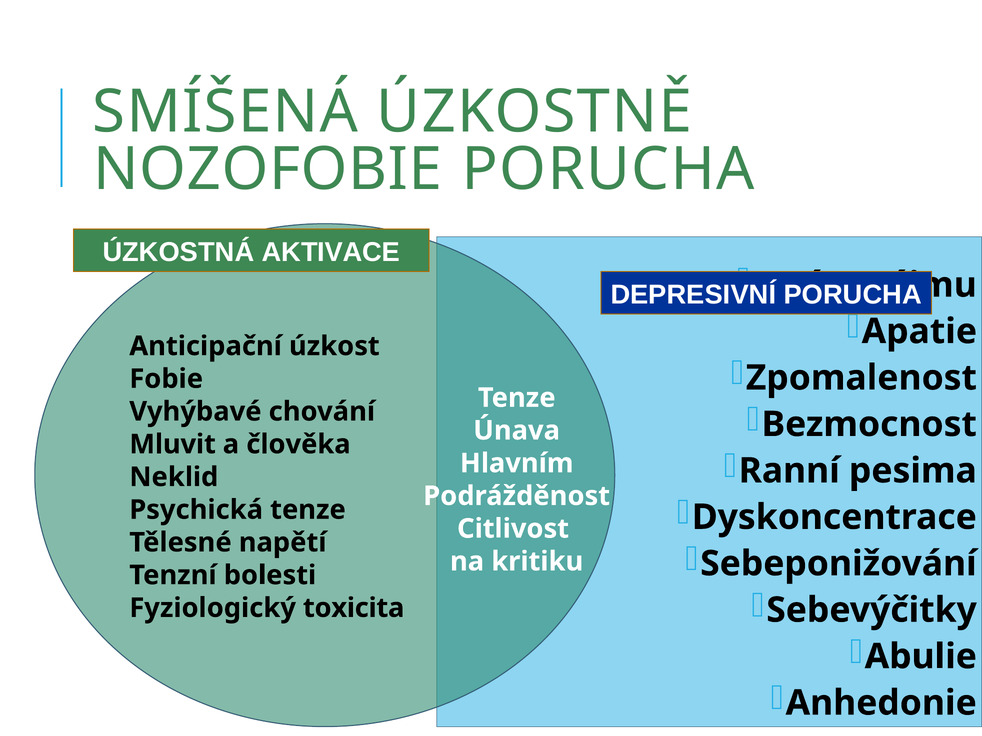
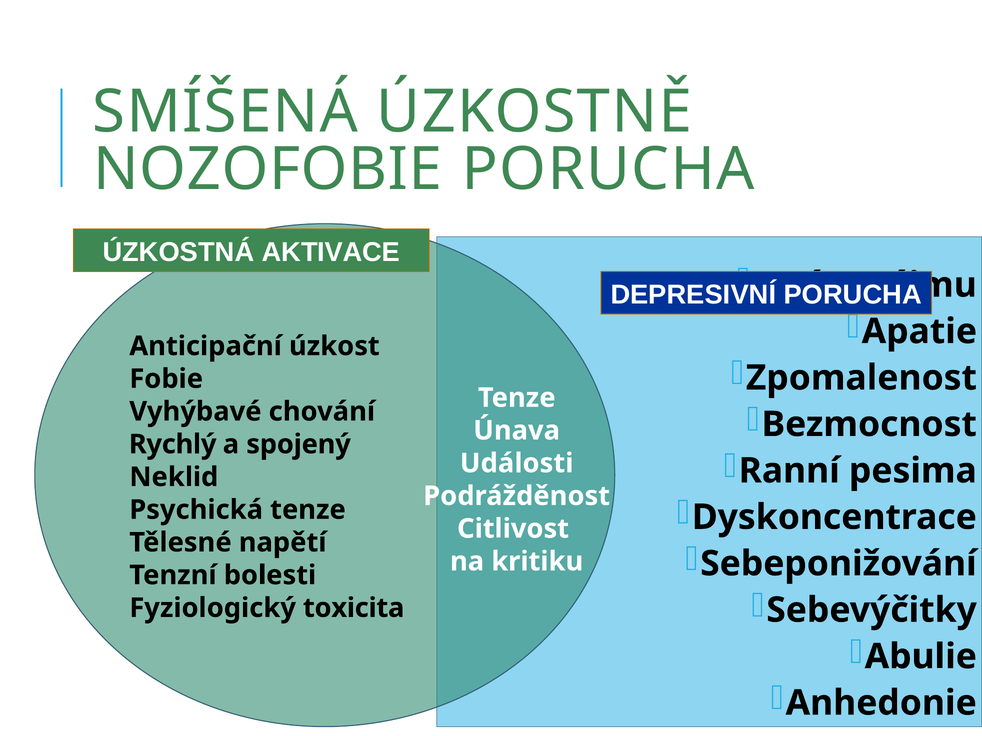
Mluvit: Mluvit -> Rychlý
člověka: člověka -> spojený
Hlavním: Hlavním -> Události
